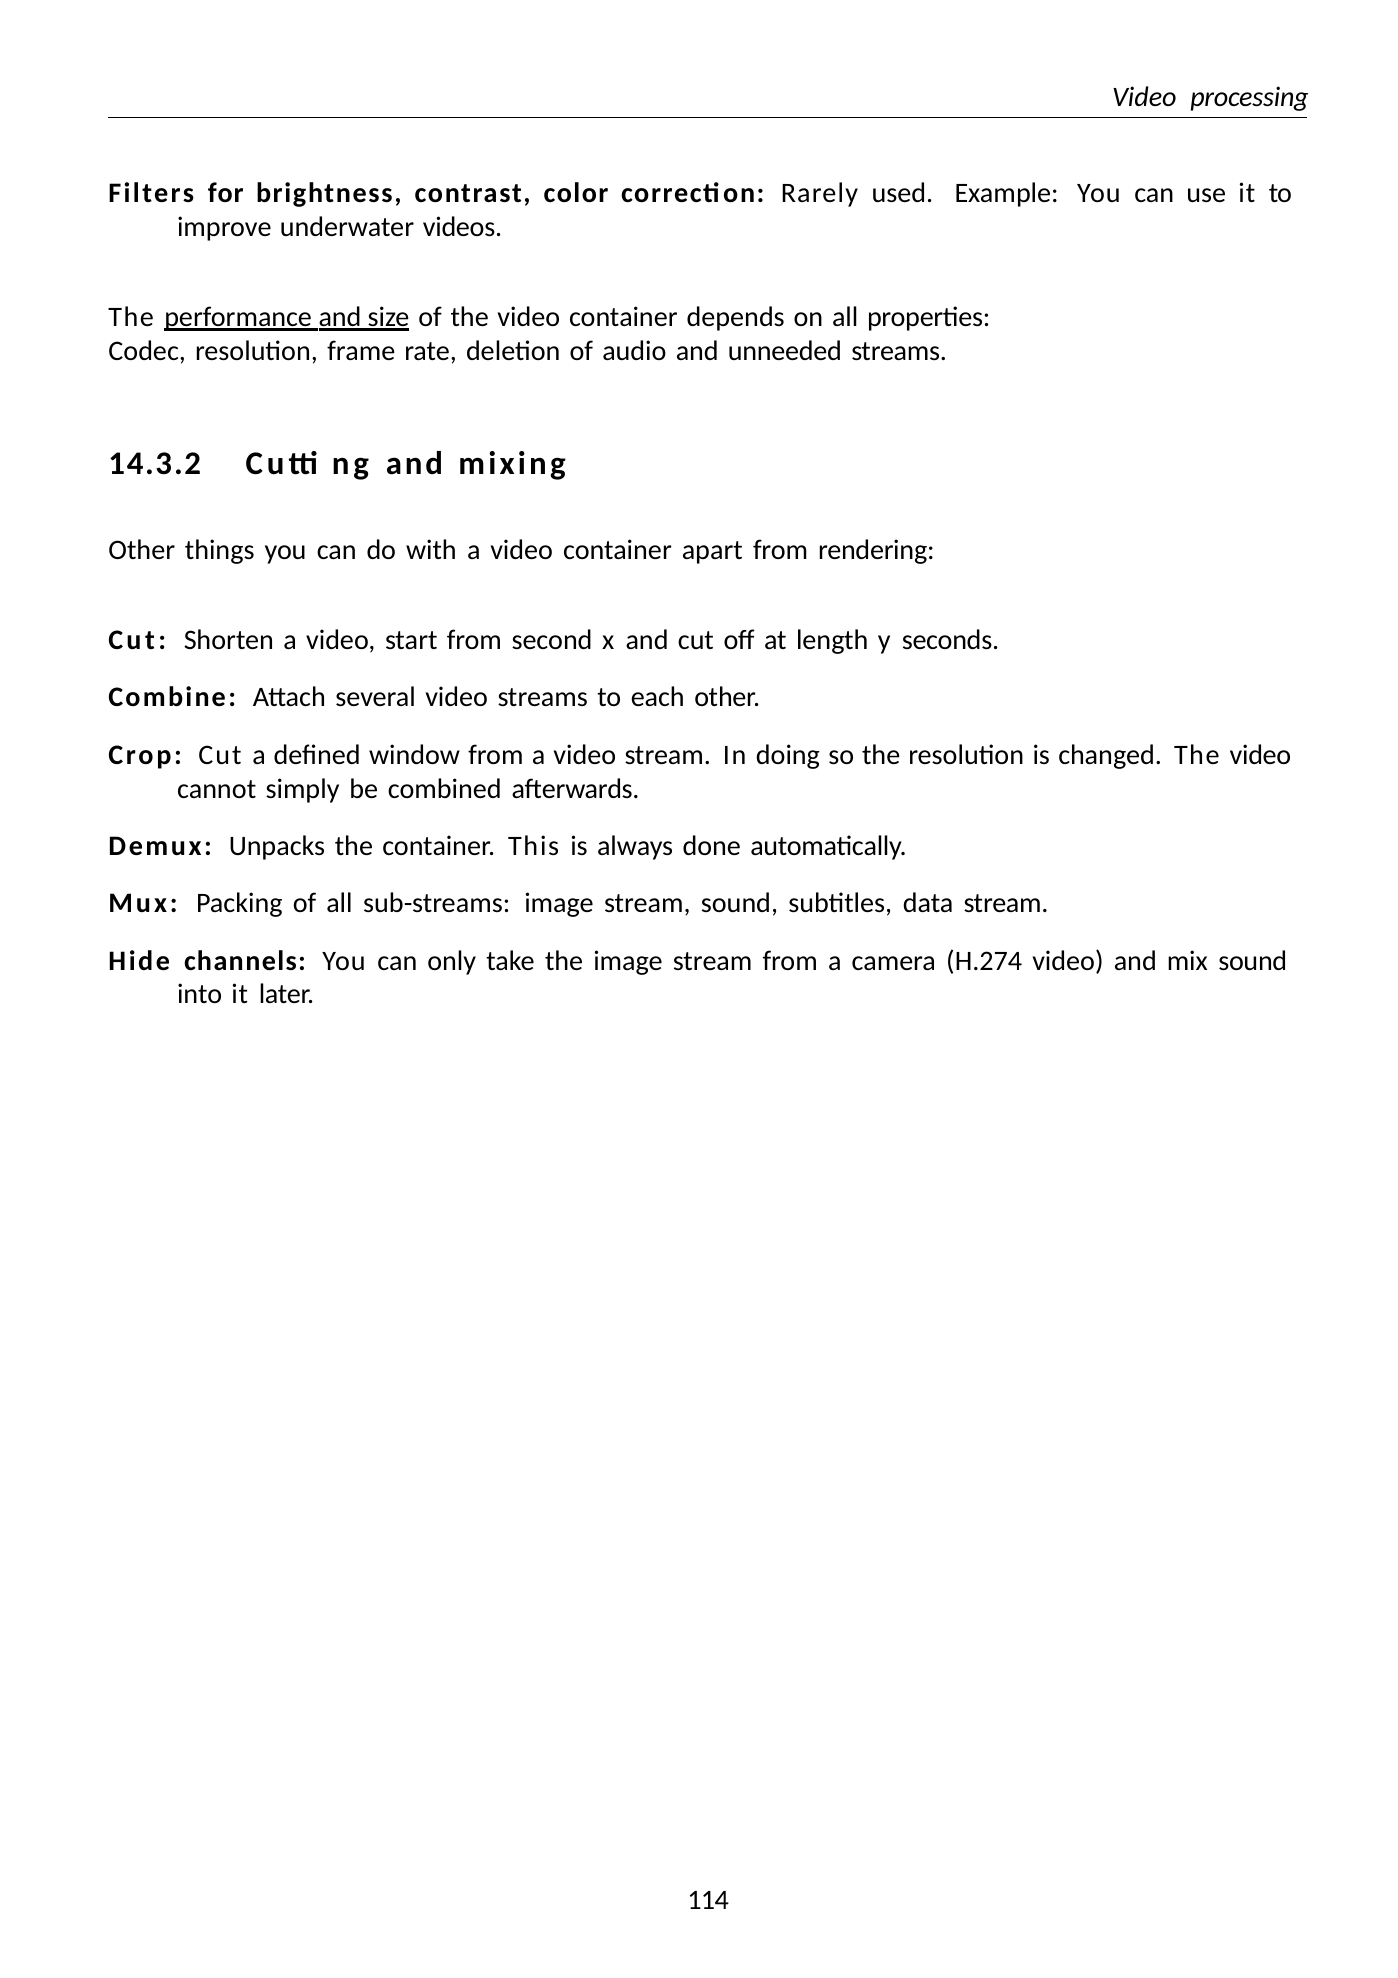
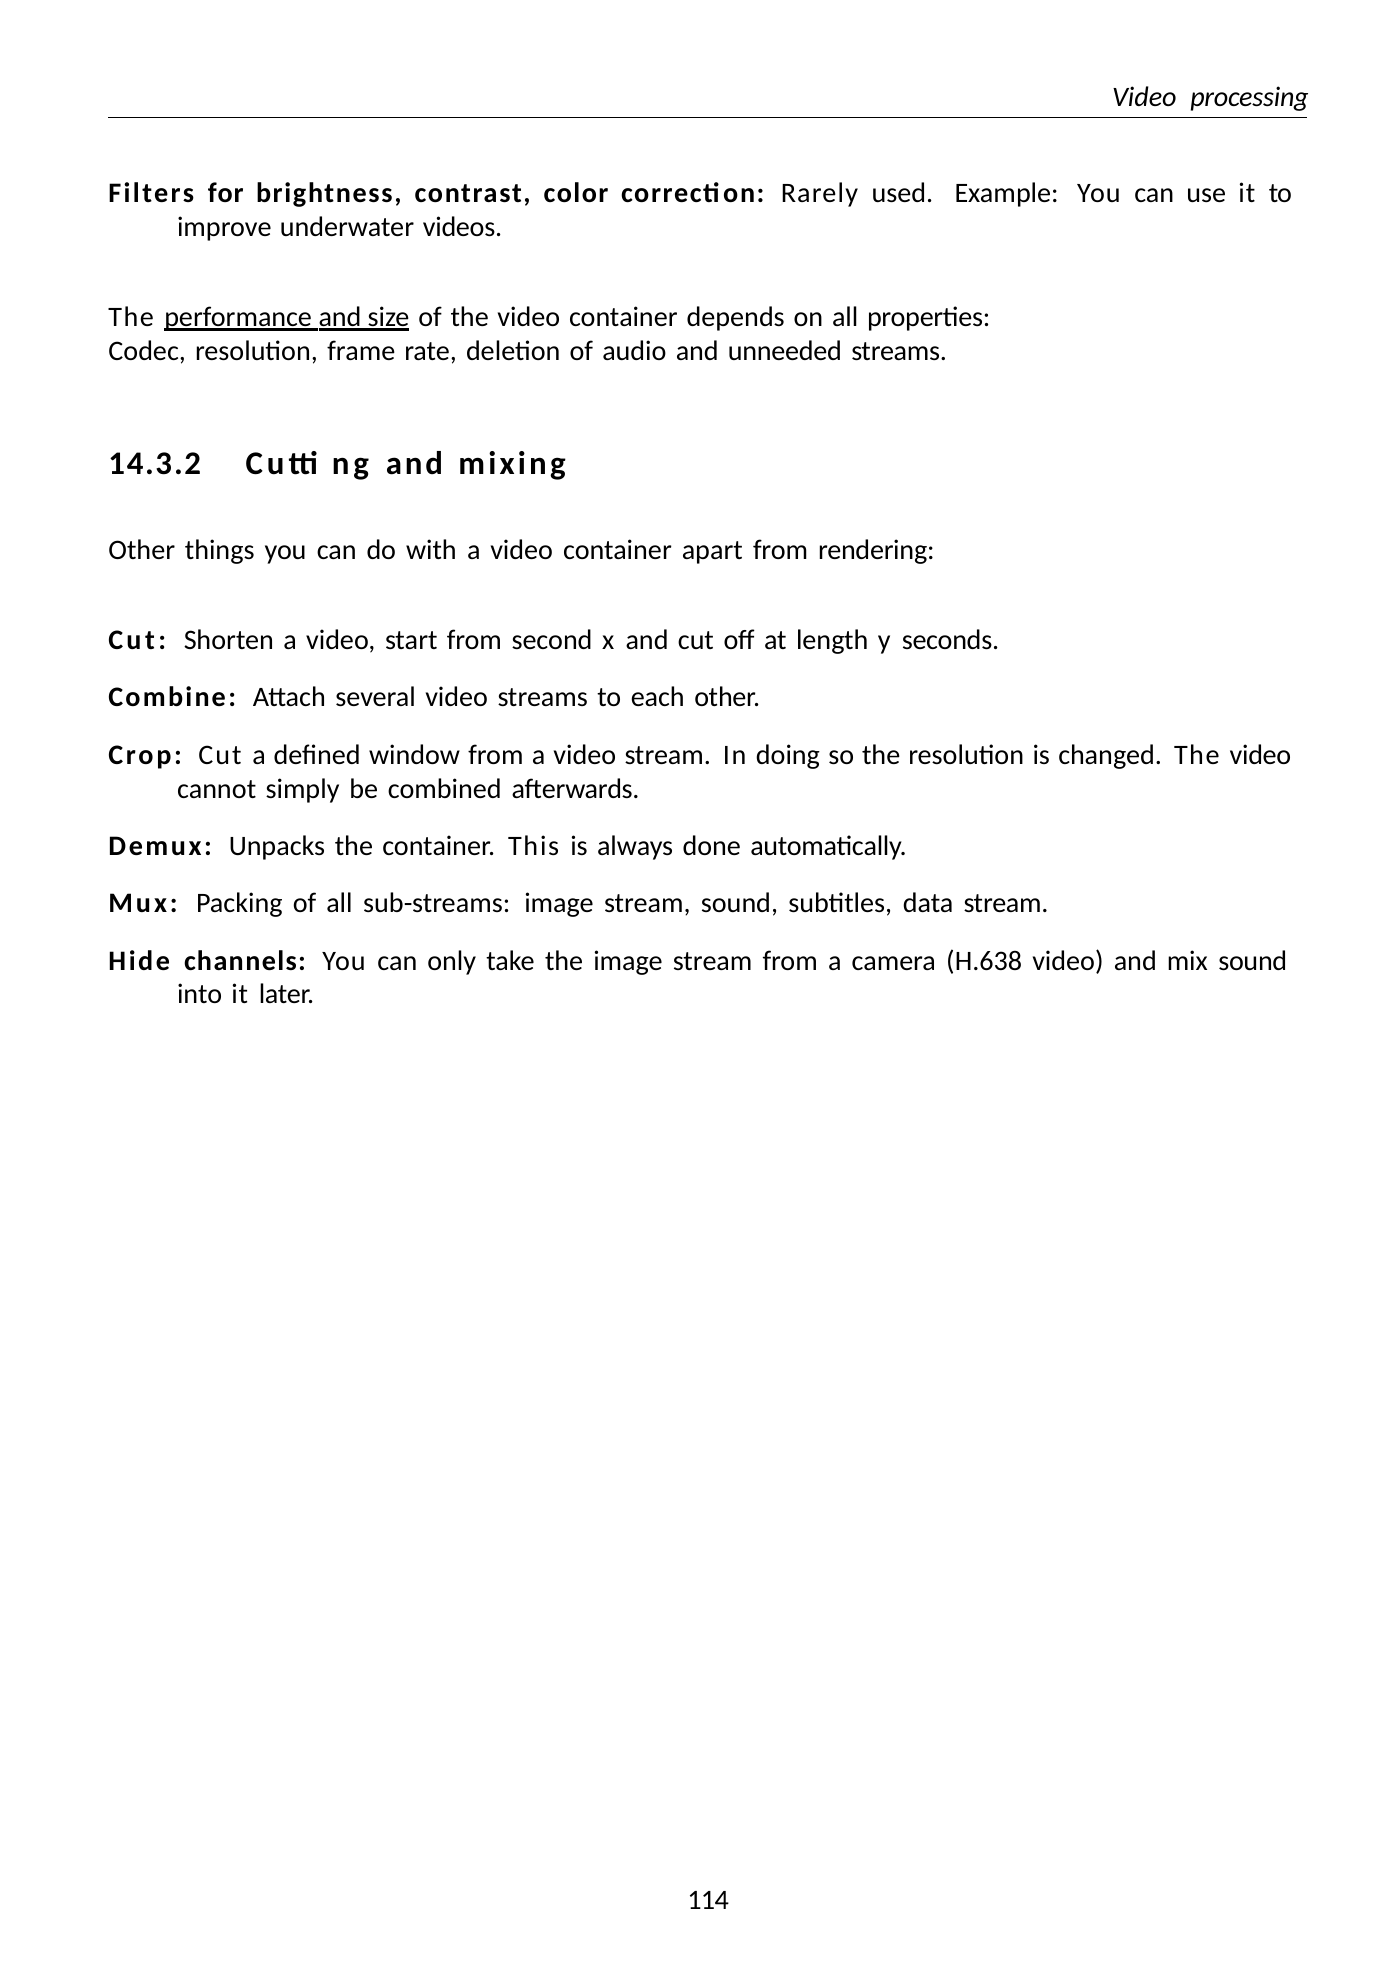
H.274: H.274 -> H.638
